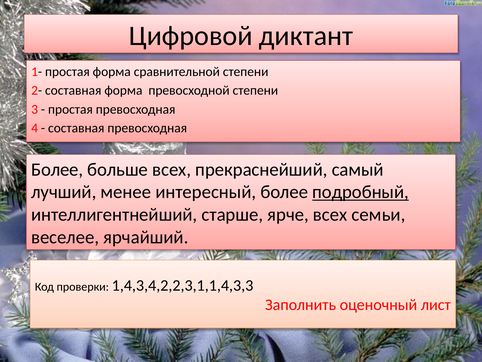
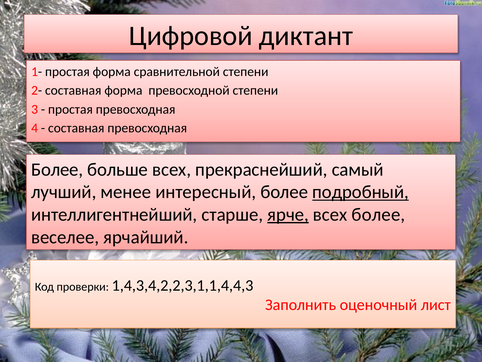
ярче underline: none -> present
всех семьи: семьи -> более
1,4,3,4,2,2,3,1,1,4,3,3: 1,4,3,4,2,2,3,1,1,4,3,3 -> 1,4,3,4,2,2,3,1,1,4,4,3
